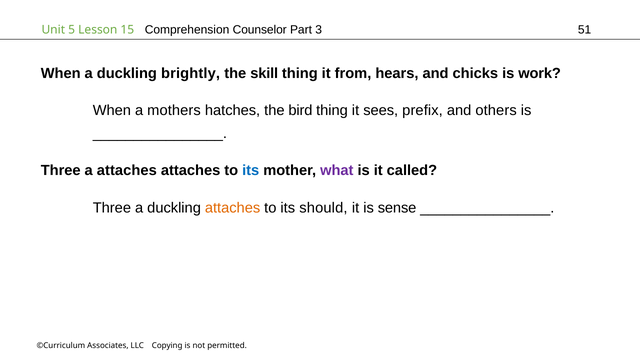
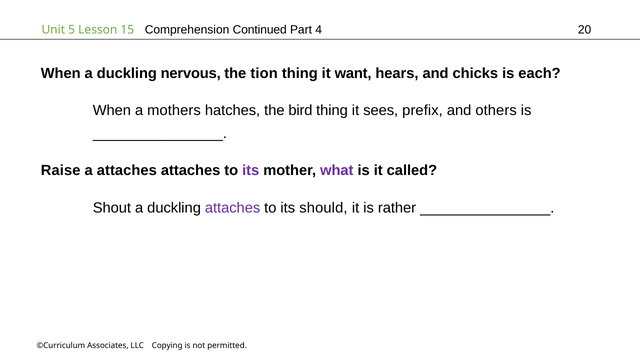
Counselor: Counselor -> Continued
3: 3 -> 4
51: 51 -> 20
brightly: brightly -> nervous
skill: skill -> tion
from: from -> want
work: work -> each
Three at (61, 171): Three -> Raise
its at (251, 171) colour: blue -> purple
Three at (112, 208): Three -> Shout
attaches at (233, 208) colour: orange -> purple
sense: sense -> rather
